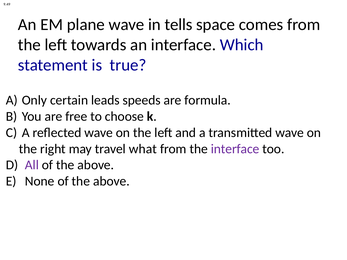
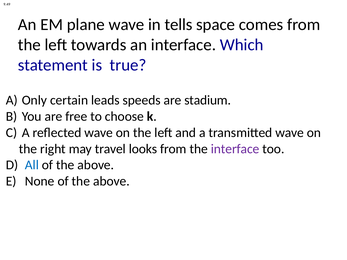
formula: formula -> stadium
what: what -> looks
All colour: purple -> blue
